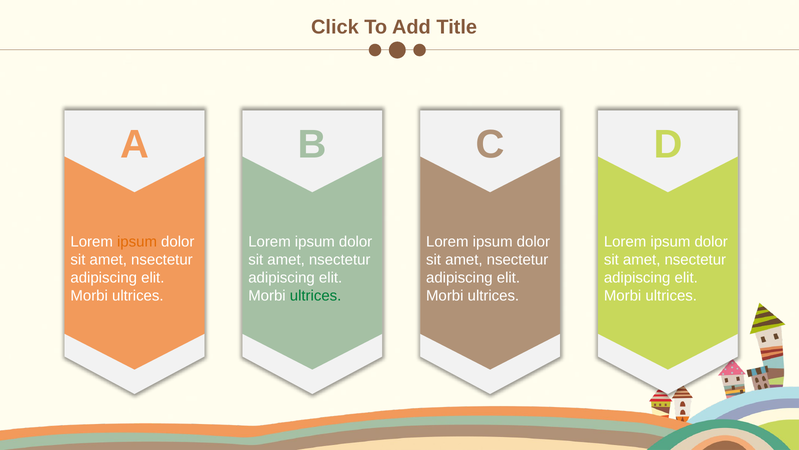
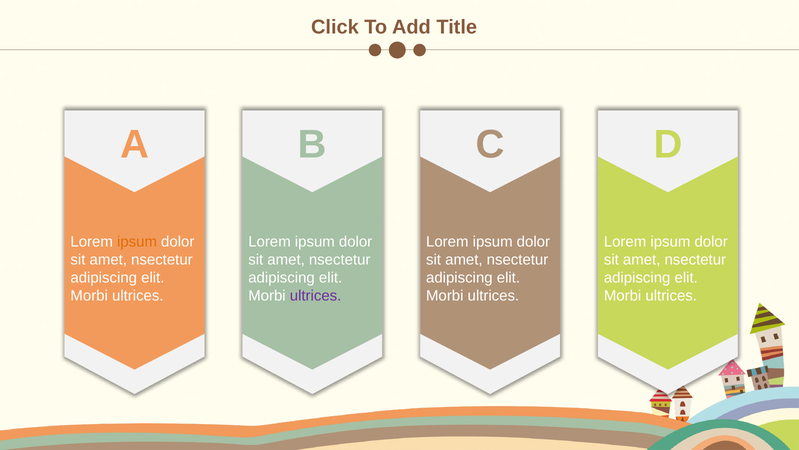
ultrices at (316, 295) colour: green -> purple
